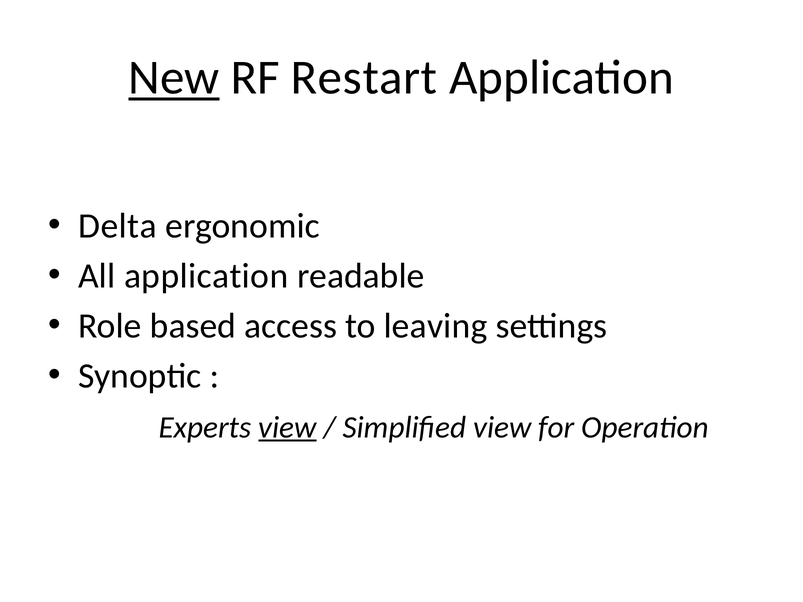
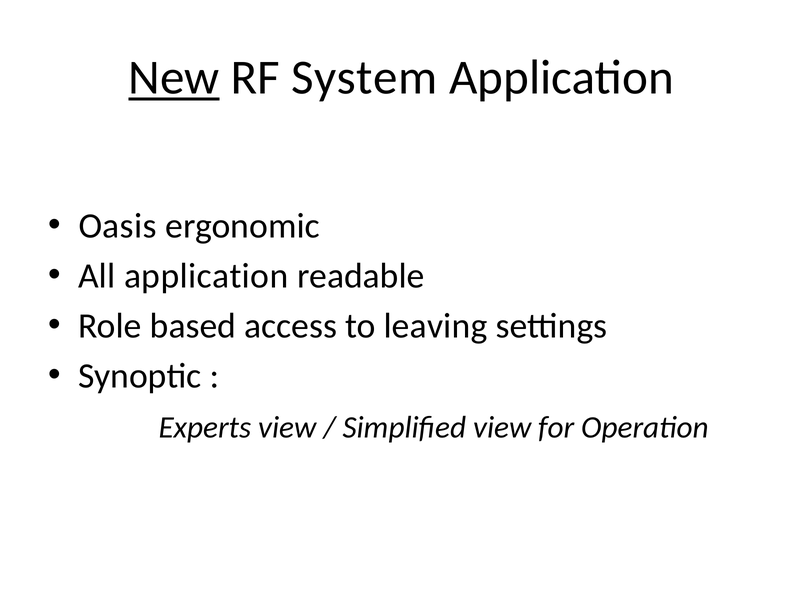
Restart: Restart -> System
Delta: Delta -> Oasis
view at (288, 427) underline: present -> none
